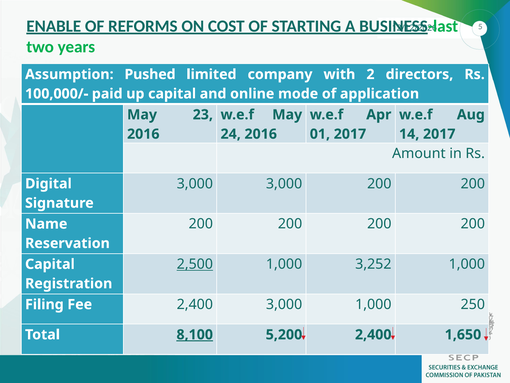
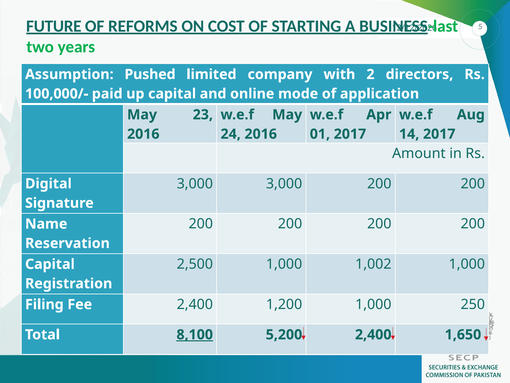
ENABLE: ENABLE -> FUTURE
2,500 underline: present -> none
3,252: 3,252 -> 1,002
2,400 3,000: 3,000 -> 1,200
